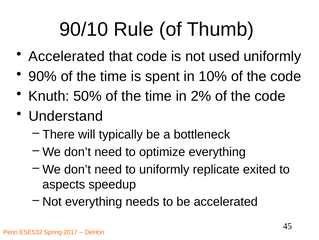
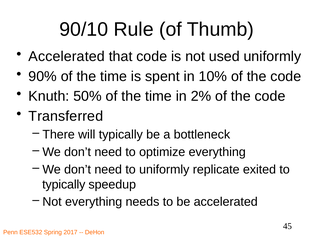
Understand: Understand -> Transferred
aspects at (64, 184): aspects -> typically
